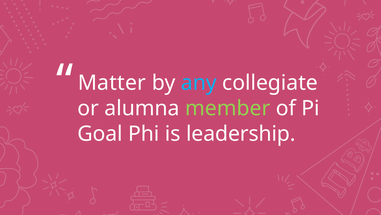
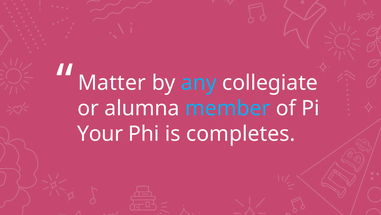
member colour: light green -> light blue
Goal: Goal -> Your
leadership: leadership -> completes
